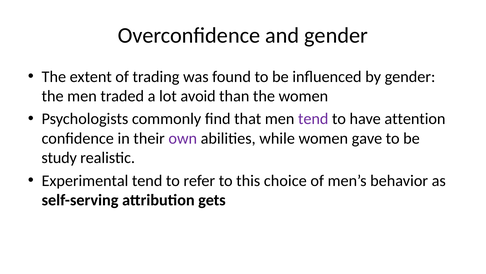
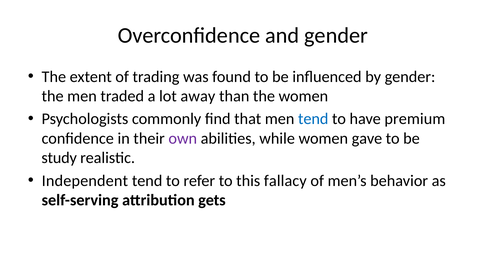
avoid: avoid -> away
tend at (313, 119) colour: purple -> blue
attention: attention -> premium
Experimental: Experimental -> Independent
choice: choice -> fallacy
